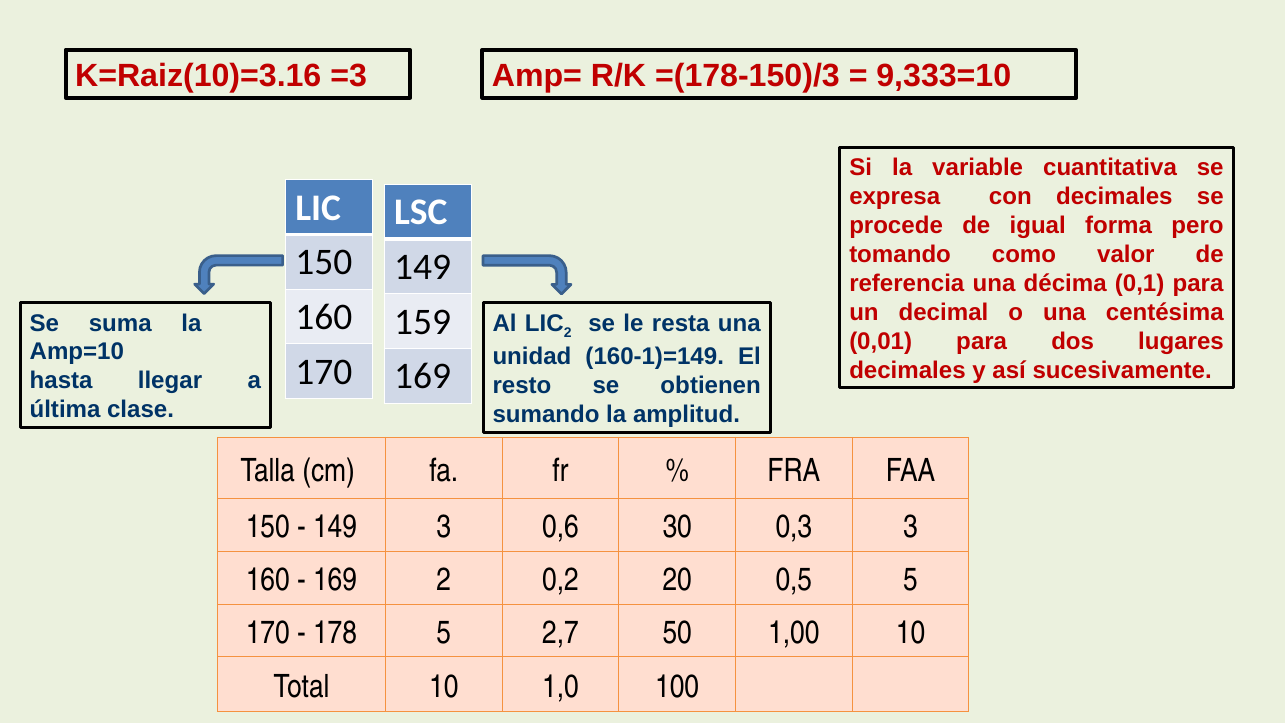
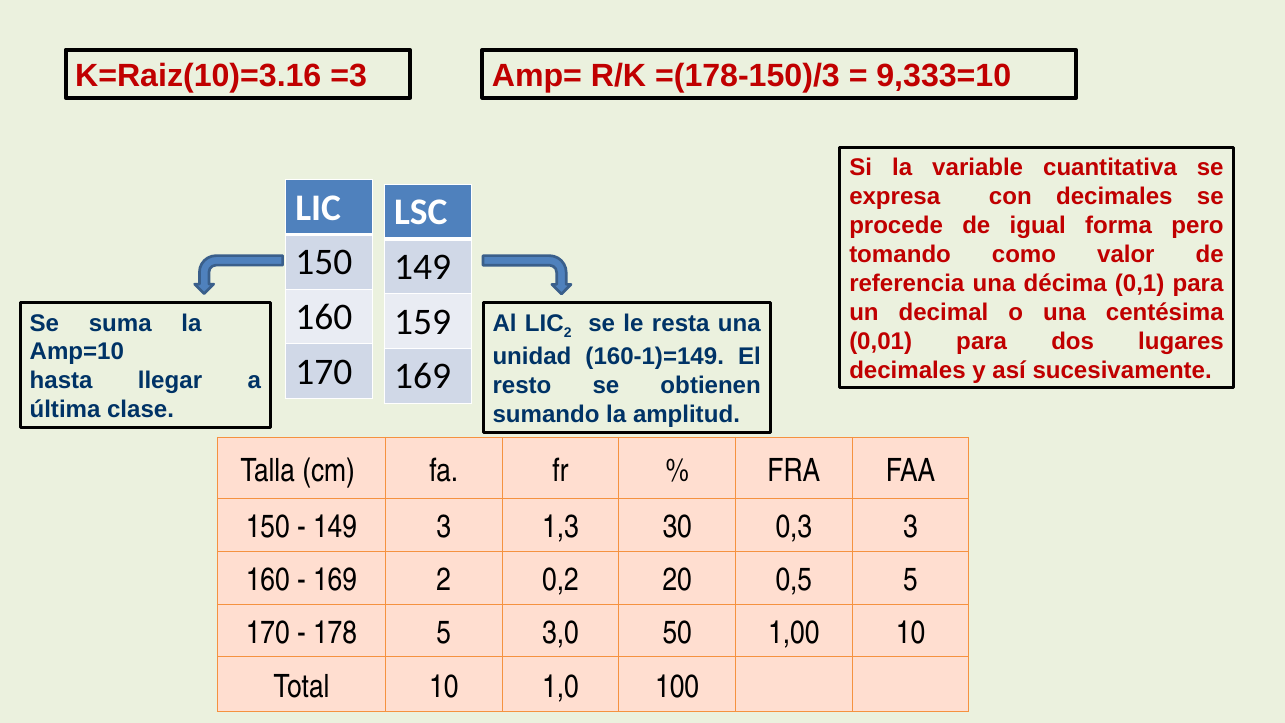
0,6: 0,6 -> 1,3
2,7: 2,7 -> 3,0
